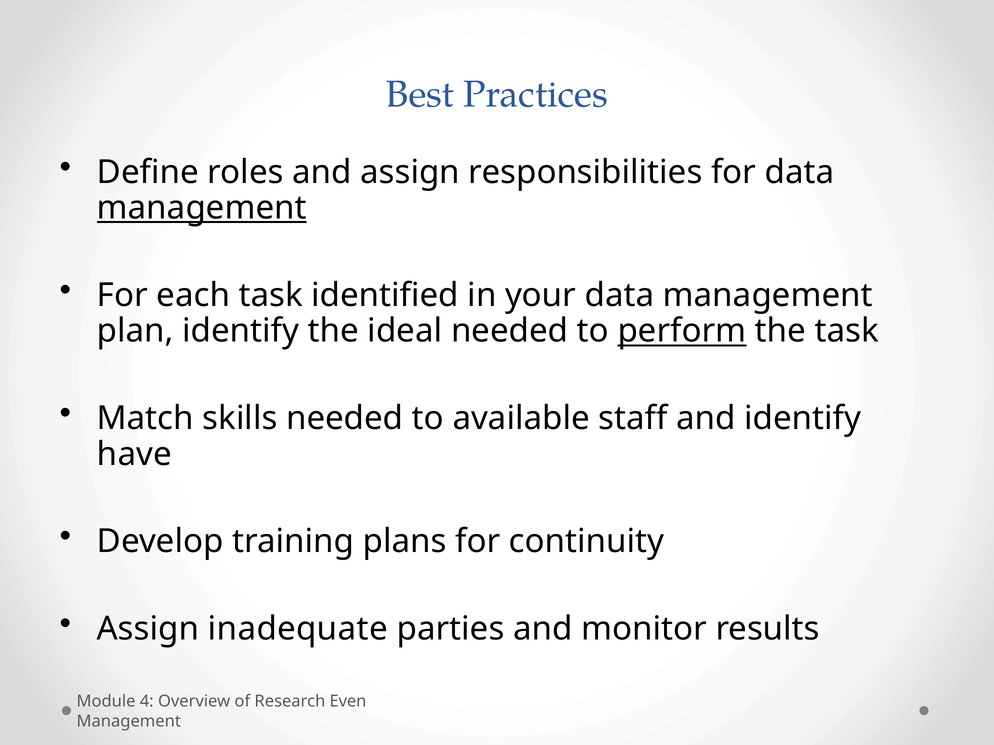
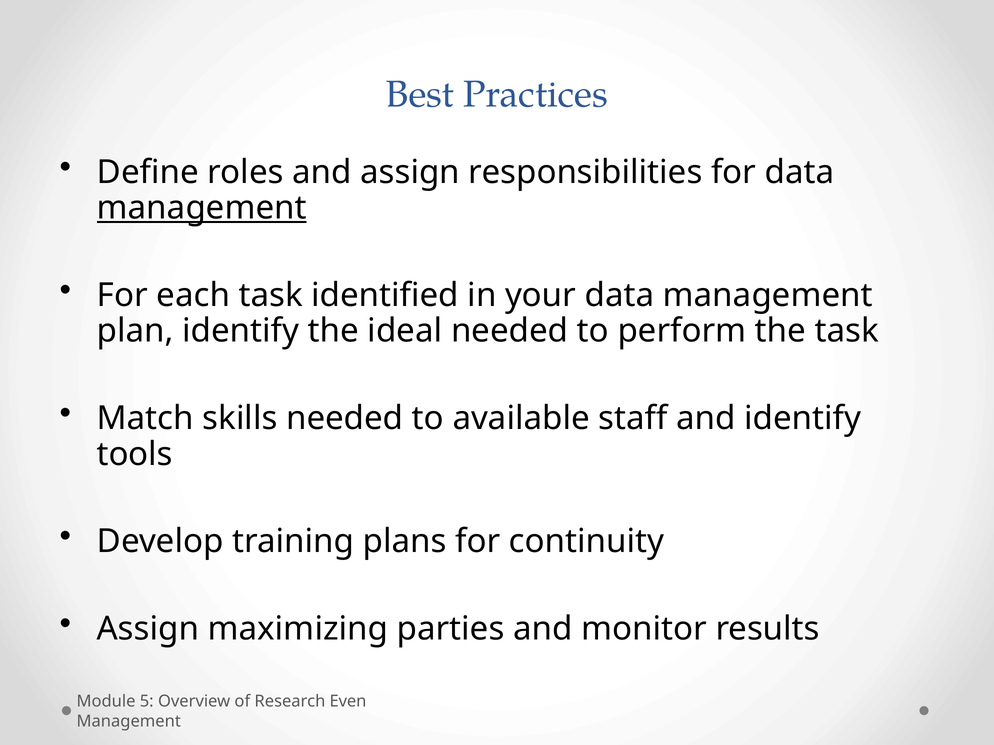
perform underline: present -> none
have: have -> tools
inadequate: inadequate -> maximizing
4: 4 -> 5
